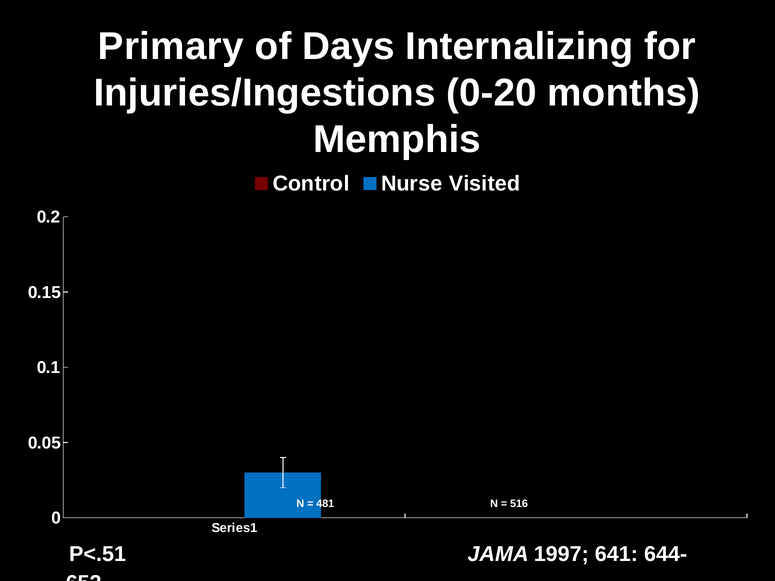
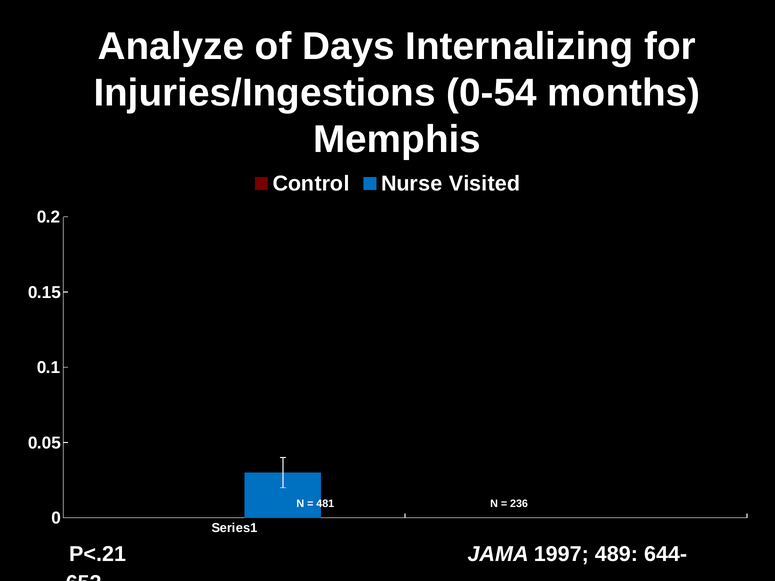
Primary: Primary -> Analyze
0-20: 0-20 -> 0-54
516: 516 -> 236
P<.51: P<.51 -> P<.21
641: 641 -> 489
